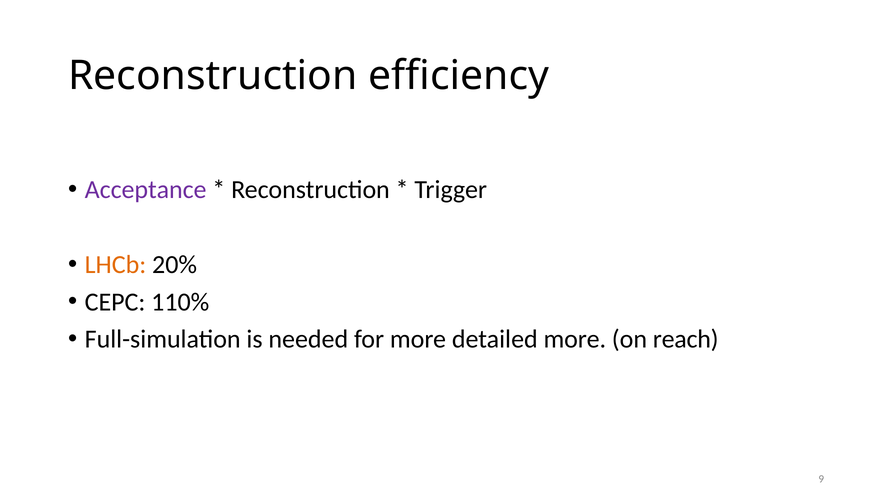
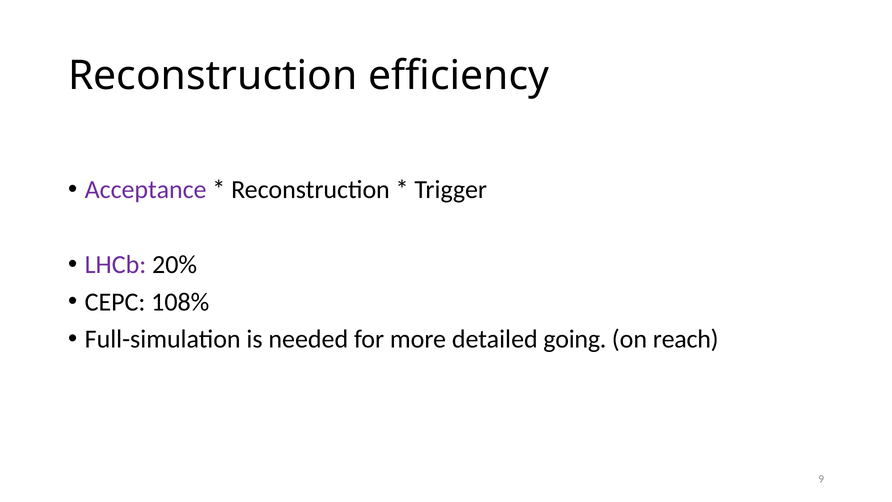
LHCb colour: orange -> purple
110%: 110% -> 108%
detailed more: more -> going
